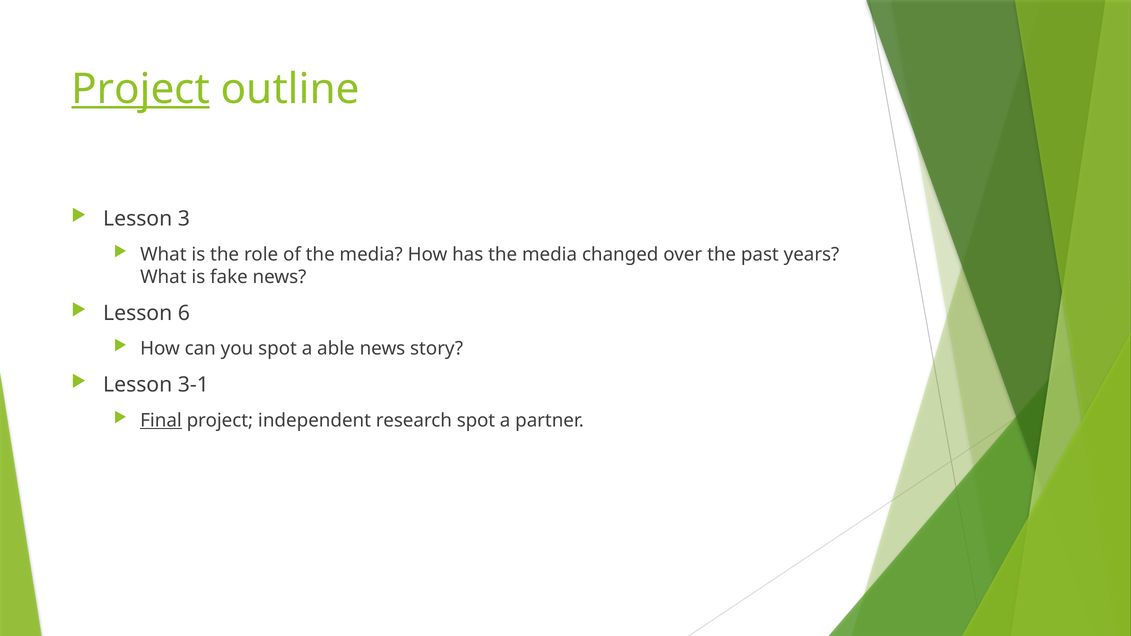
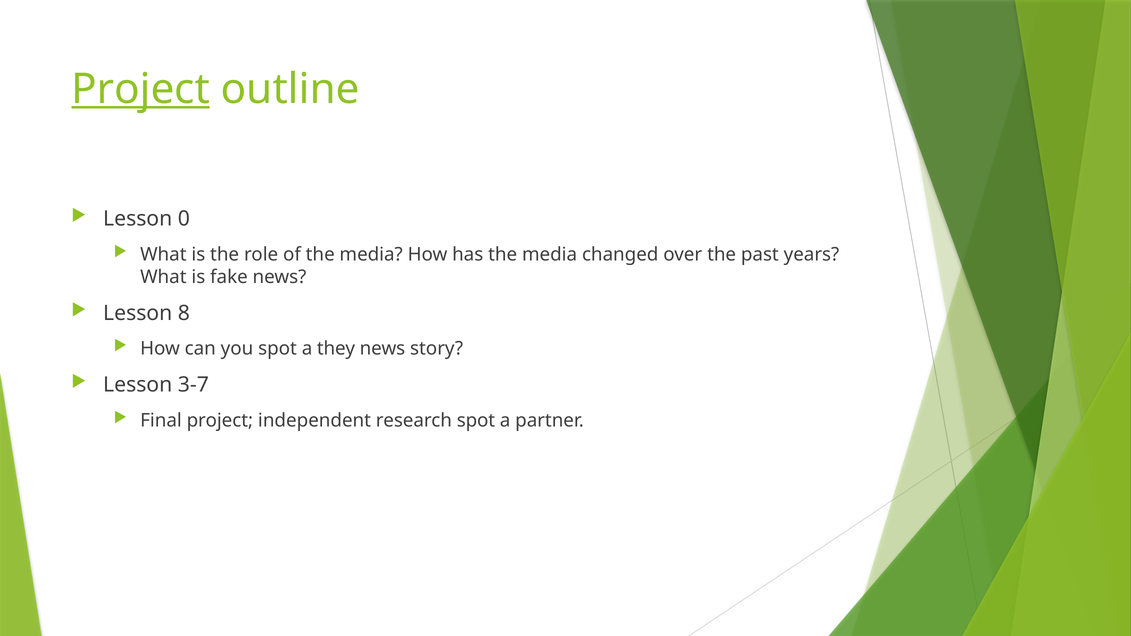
3: 3 -> 0
6: 6 -> 8
able: able -> they
3-1: 3-1 -> 3-7
Final underline: present -> none
